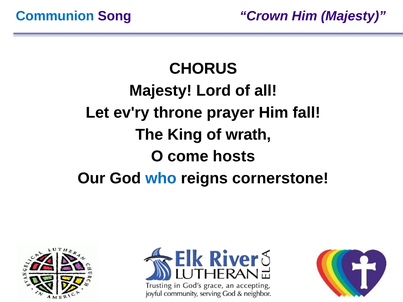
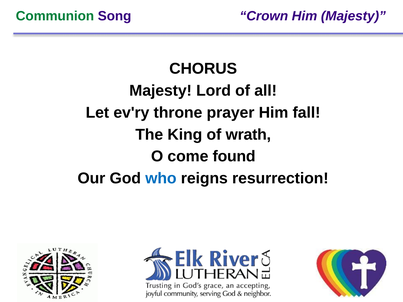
Communion colour: blue -> green
hosts: hosts -> found
cornerstone: cornerstone -> resurrection
